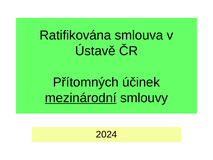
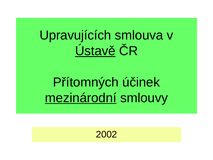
Ratifikována: Ratifikována -> Upravujících
Ústavě underline: none -> present
2024: 2024 -> 2002
